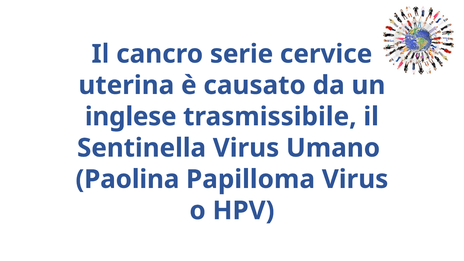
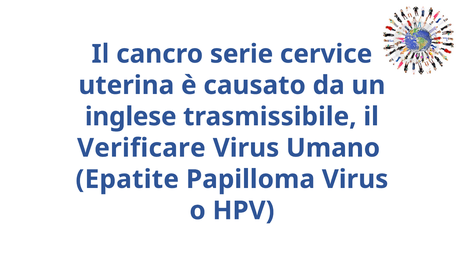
Sentinella: Sentinella -> Verificare
Paolina: Paolina -> Epatite
